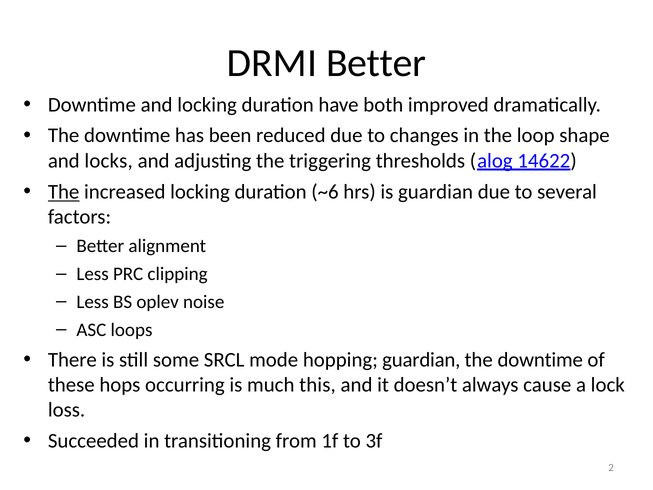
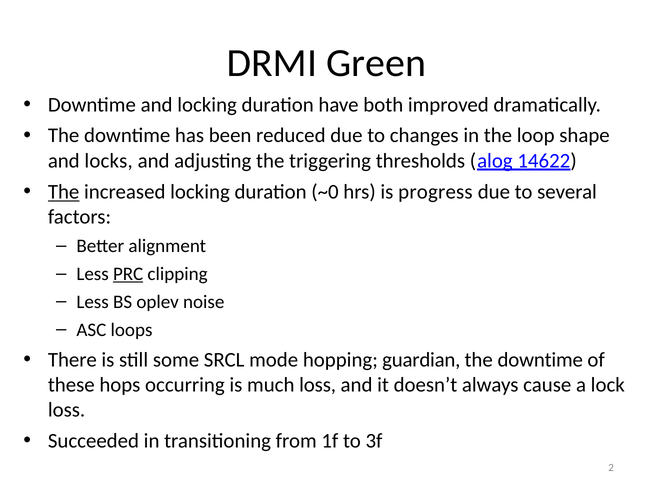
DRMI Better: Better -> Green
~6: ~6 -> ~0
is guardian: guardian -> progress
PRC underline: none -> present
much this: this -> loss
